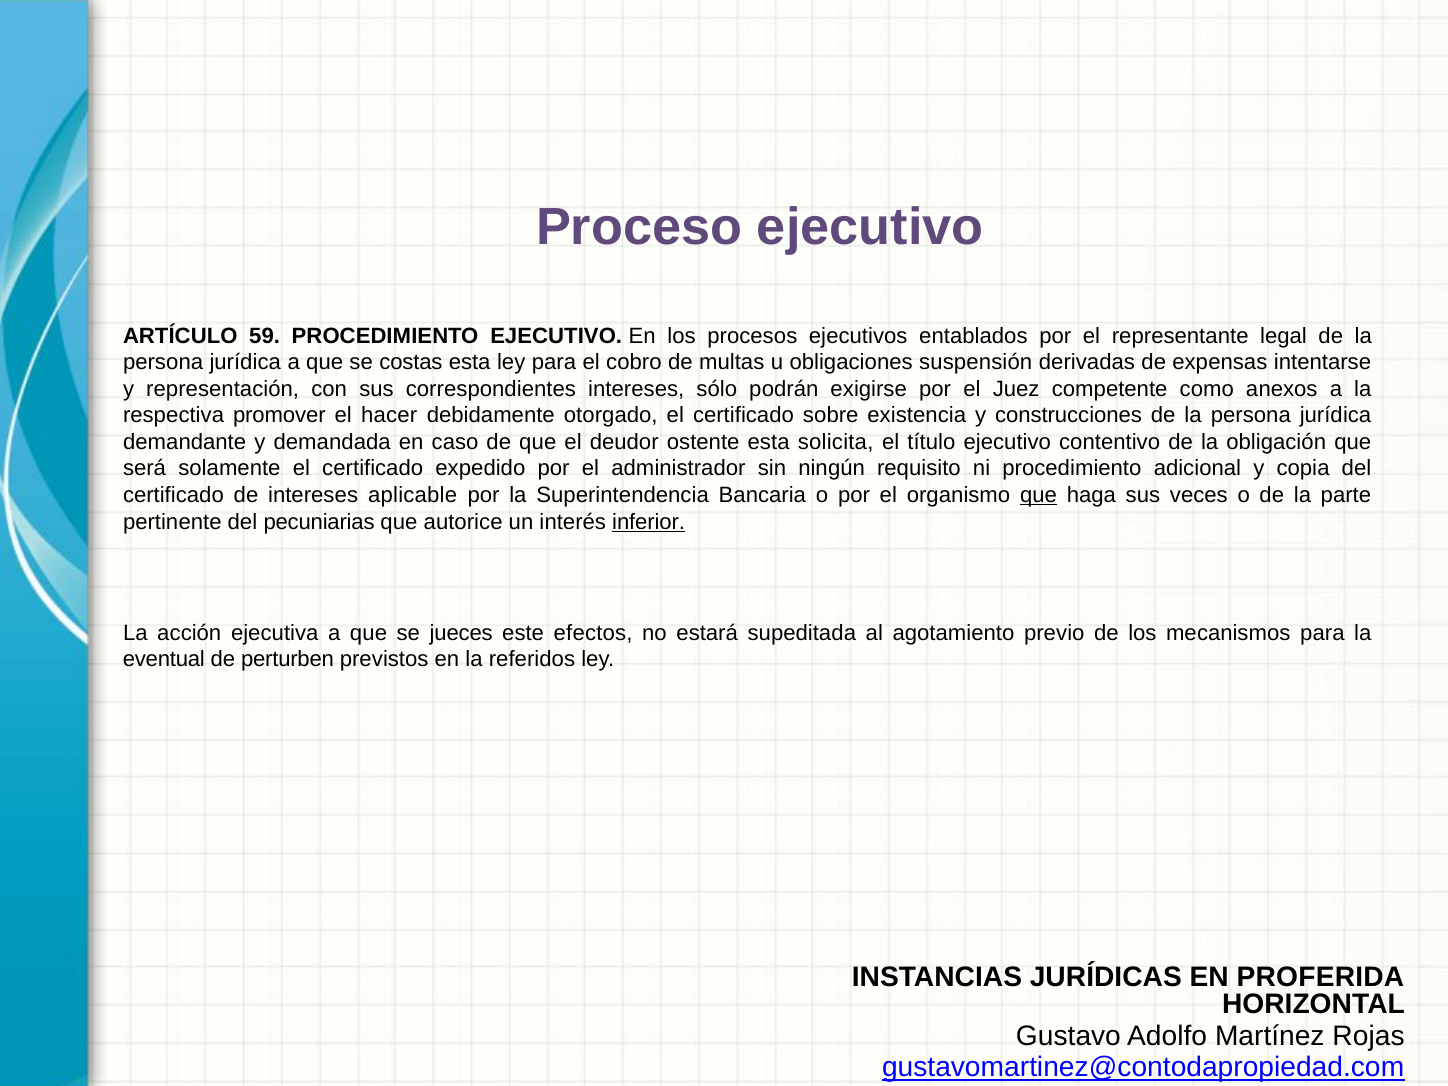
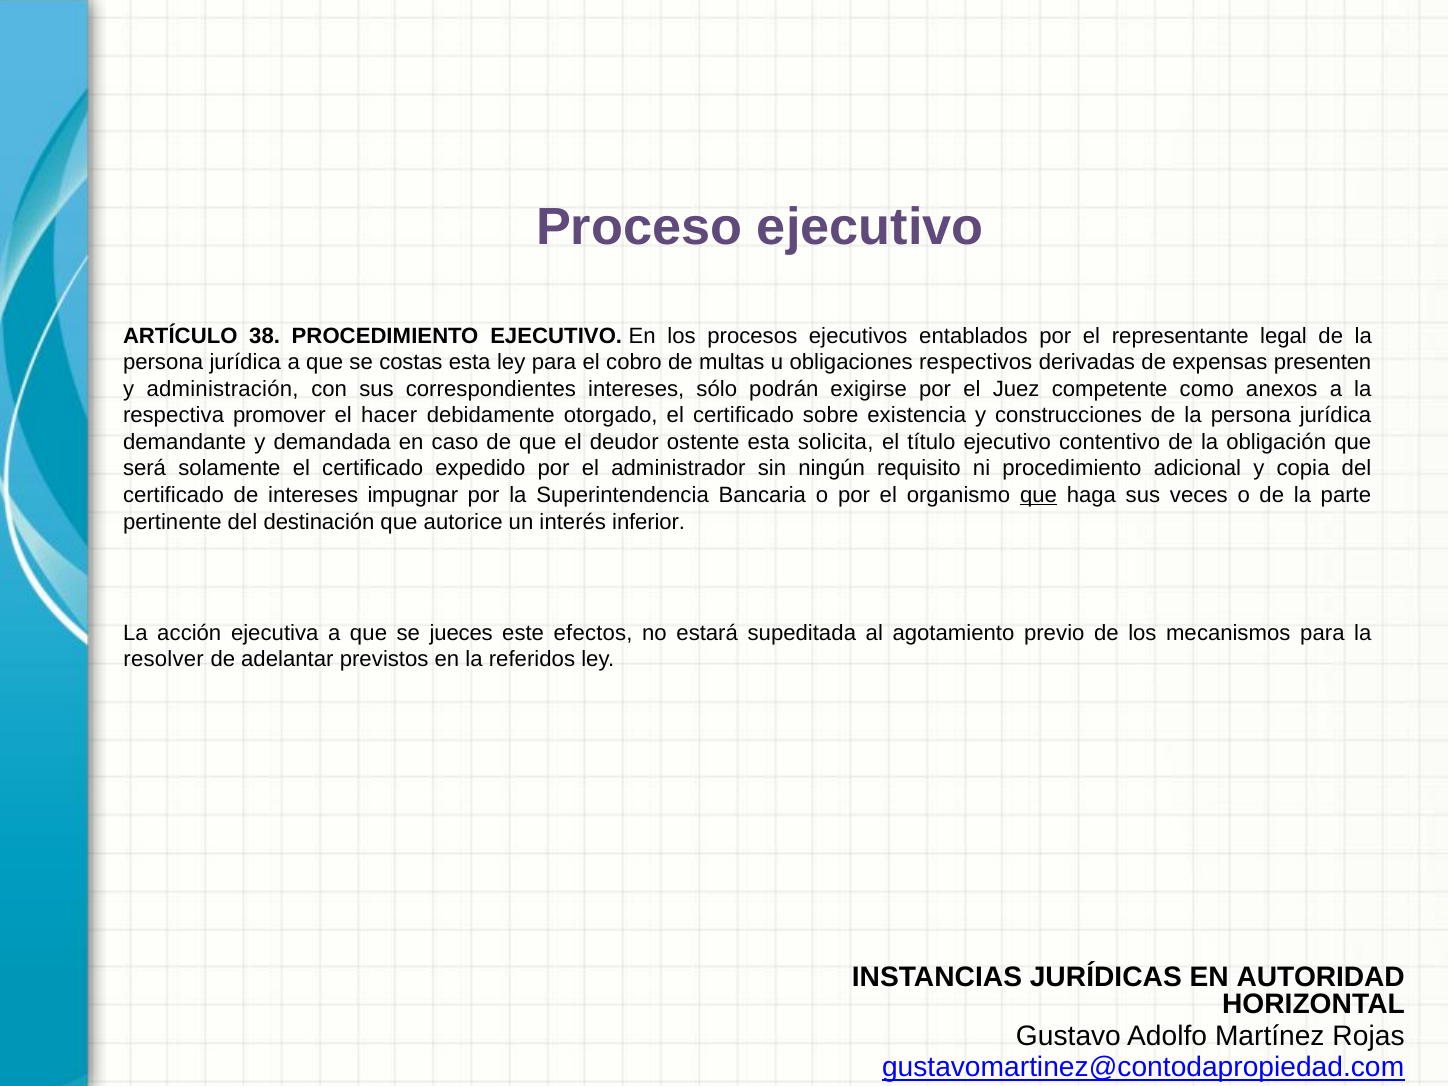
59: 59 -> 38
suspensión: suspensión -> respectivos
intentarse: intentarse -> presenten
representación: representación -> administración
aplicable: aplicable -> impugnar
pecuniarias: pecuniarias -> destinación
inferior underline: present -> none
eventual: eventual -> resolver
perturben: perturben -> adelantar
PROFERIDA: PROFERIDA -> AUTORIDAD
